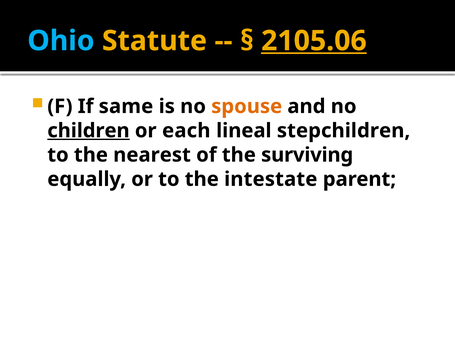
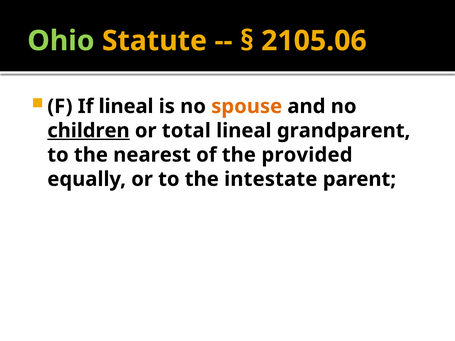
Ohio colour: light blue -> light green
2105.06 underline: present -> none
If same: same -> lineal
each: each -> total
stepchildren: stepchildren -> grandparent
surviving: surviving -> provided
